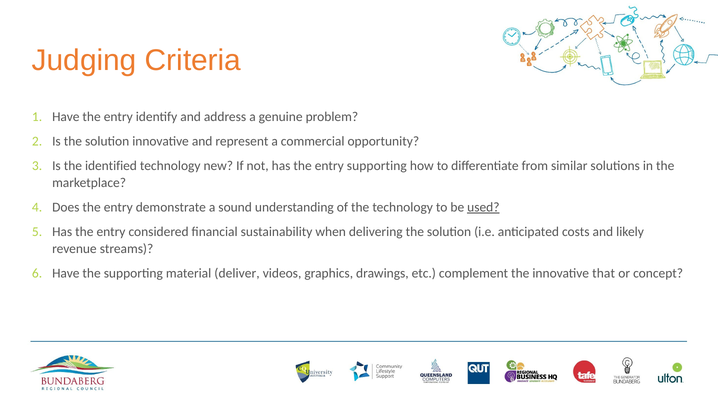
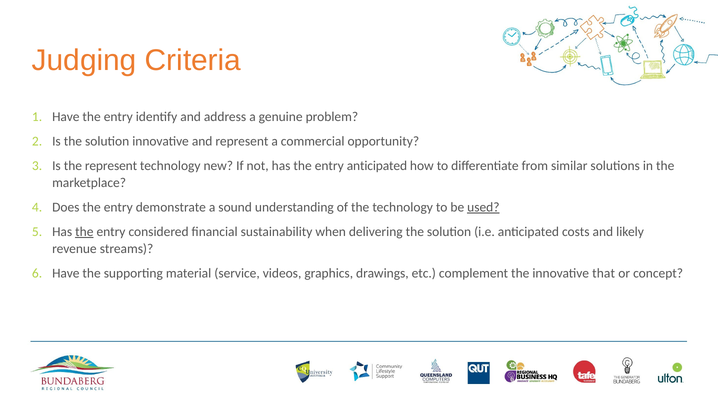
the identified: identified -> represent
entry supporting: supporting -> anticipated
the at (84, 232) underline: none -> present
deliver: deliver -> service
